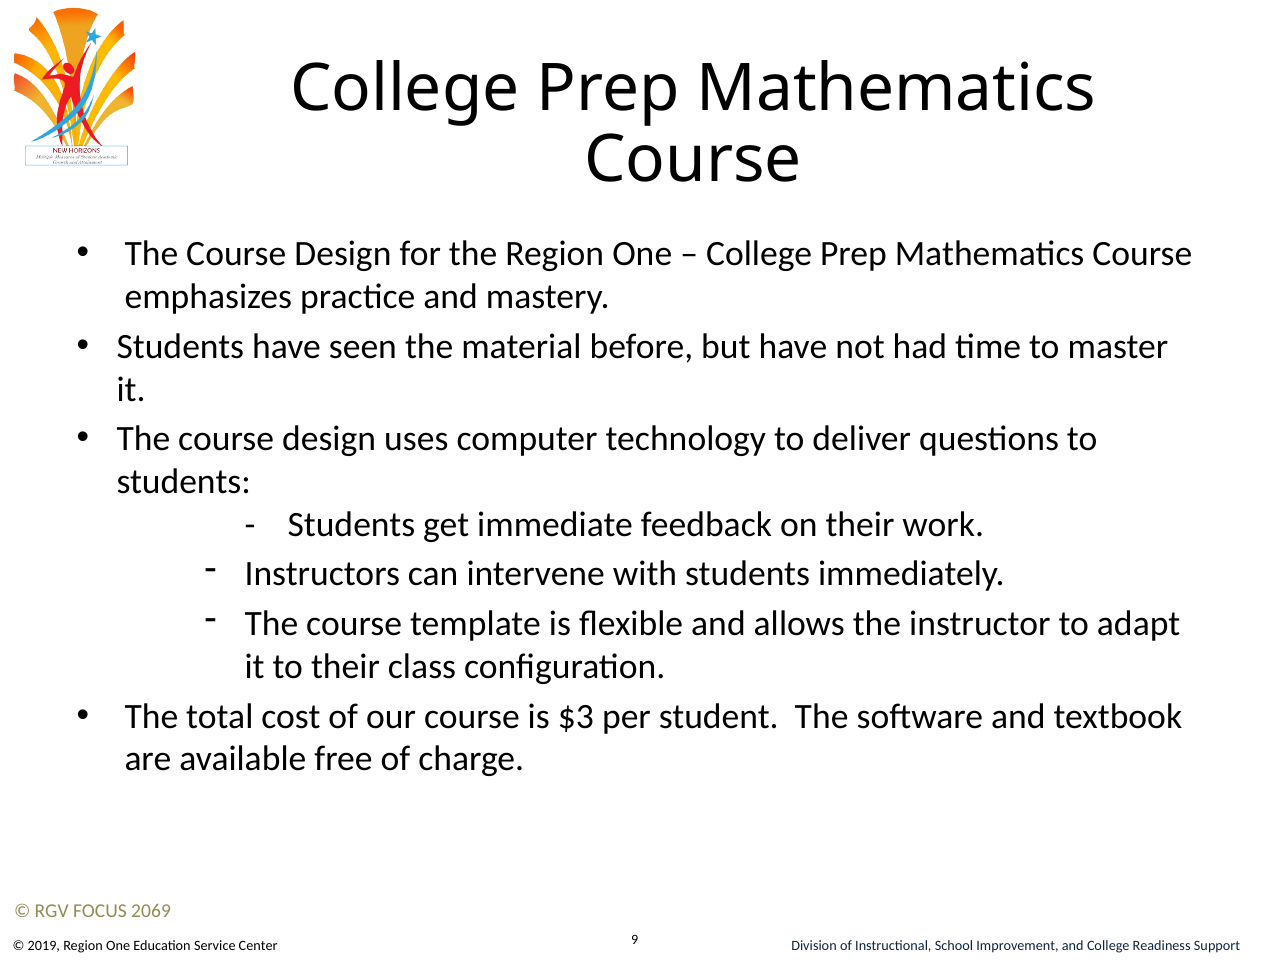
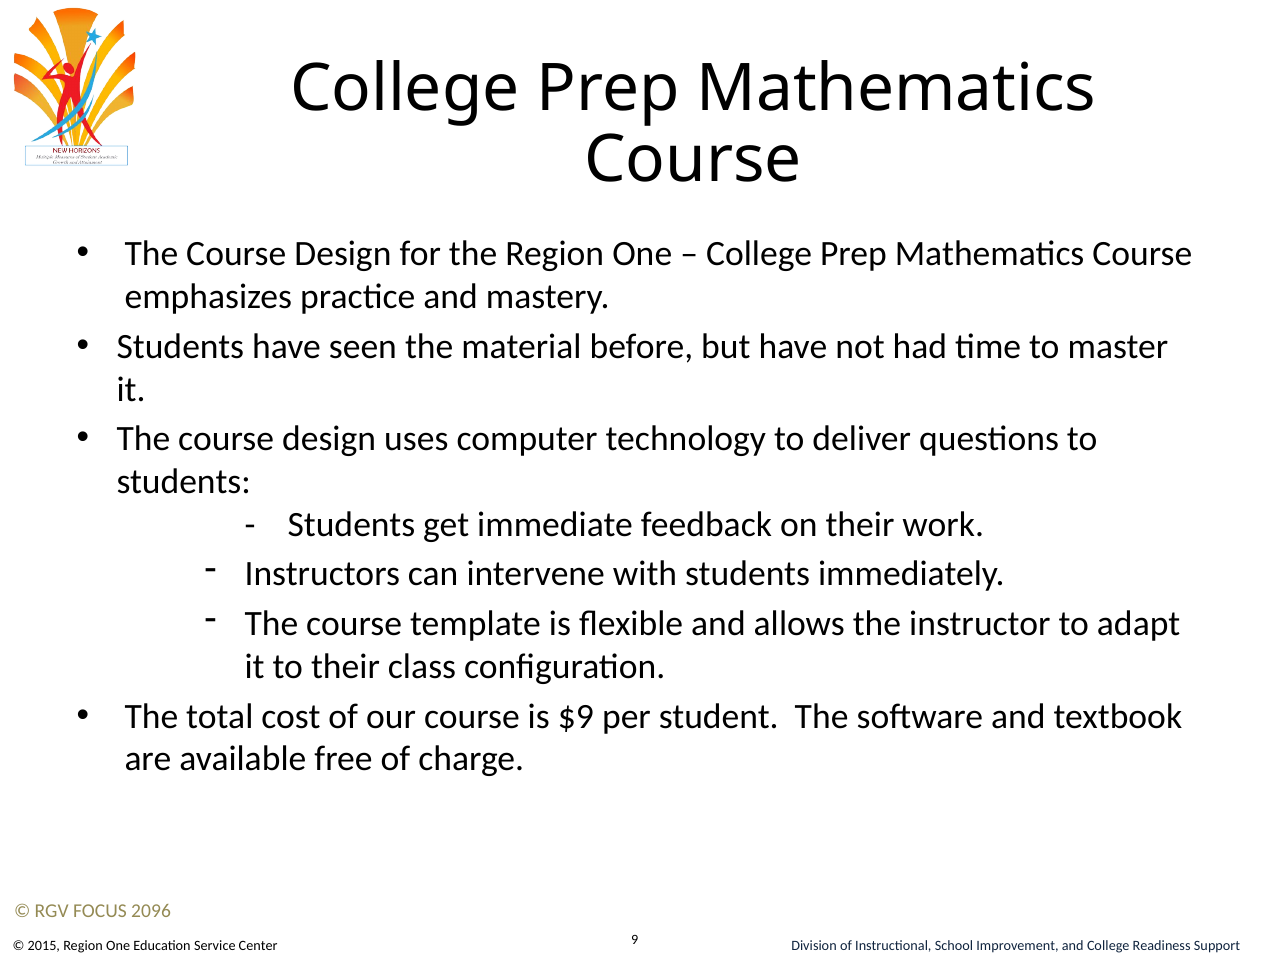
$3: $3 -> $9
2069: 2069 -> 2096
2019: 2019 -> 2015
